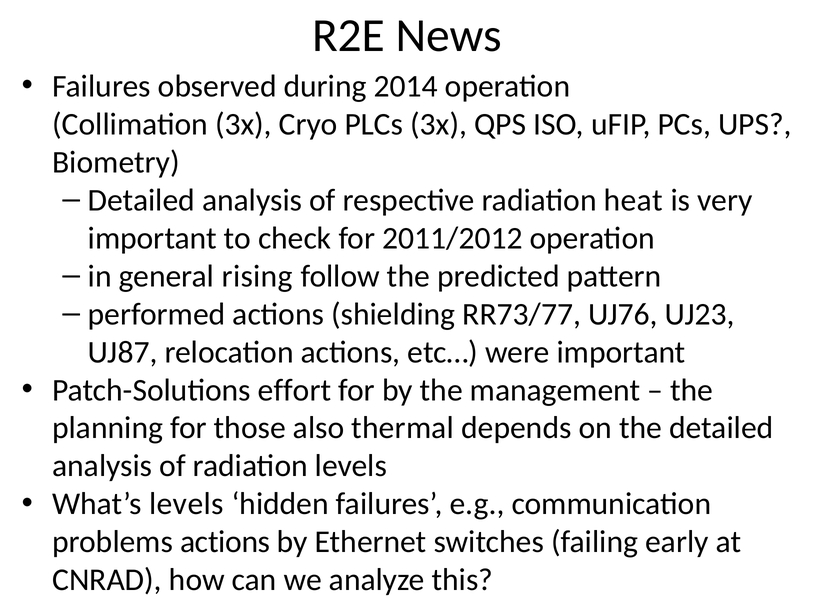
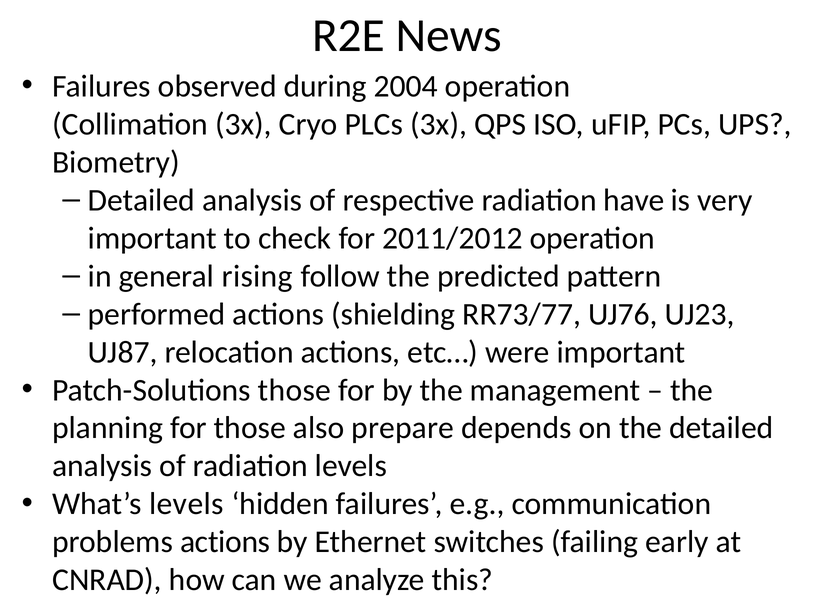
2014: 2014 -> 2004
heat: heat -> have
Patch-Solutions effort: effort -> those
thermal: thermal -> prepare
